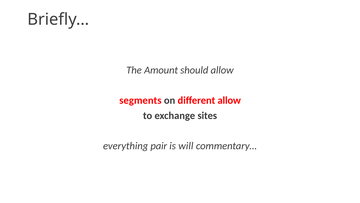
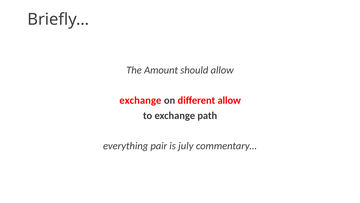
segments at (140, 100): segments -> exchange
sites: sites -> path
will: will -> july
